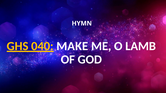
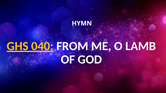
MAKE: MAKE -> FROM
